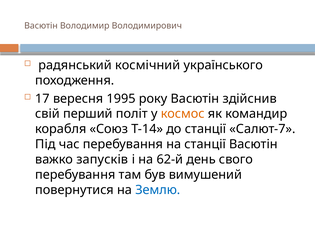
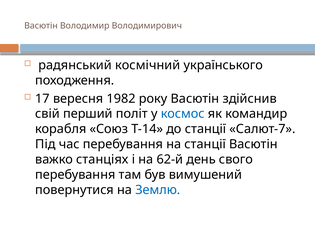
1995: 1995 -> 1982
космос colour: orange -> blue
запусків: запусків -> станціях
